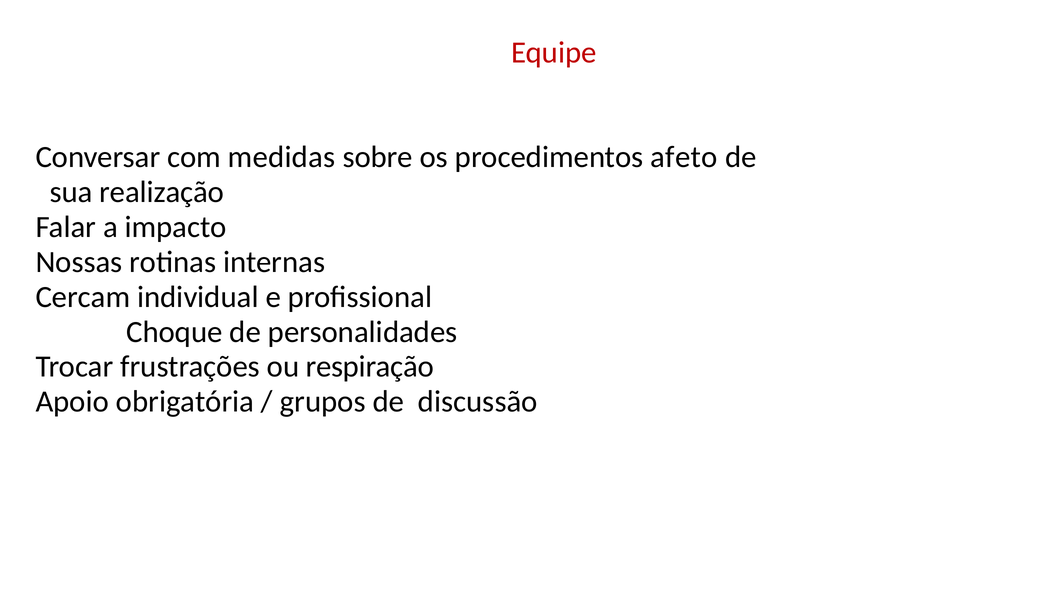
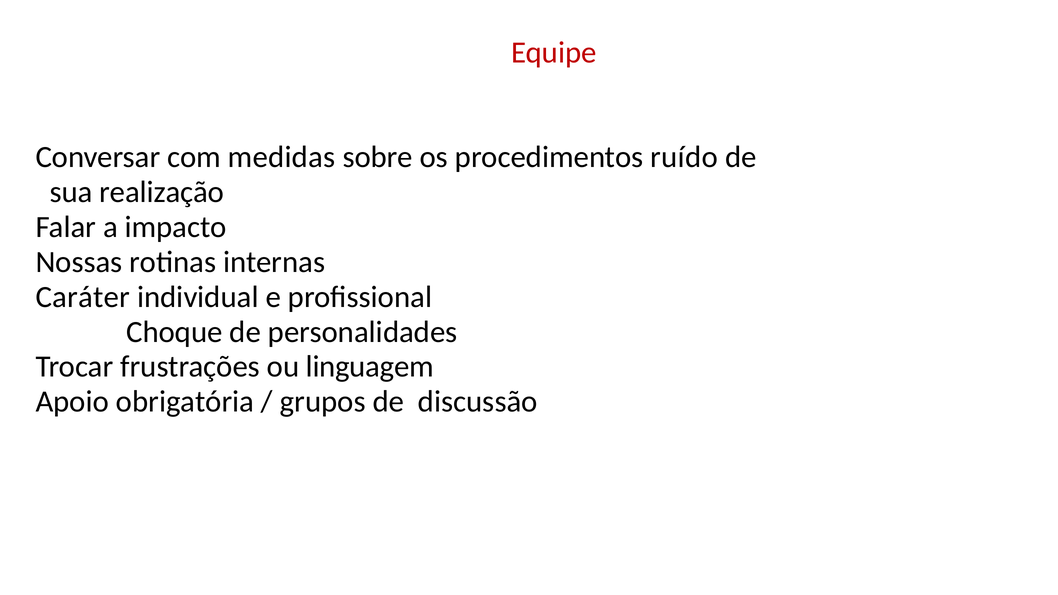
afeto: afeto -> ruído
Cercam: Cercam -> Caráter
respiração: respiração -> linguagem
